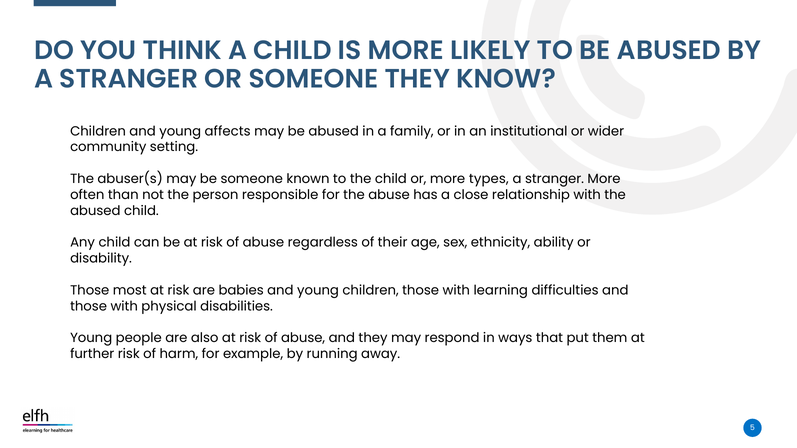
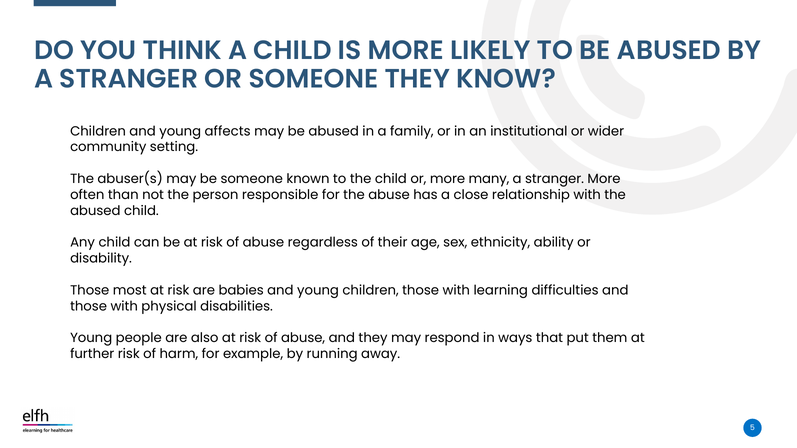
types: types -> many
